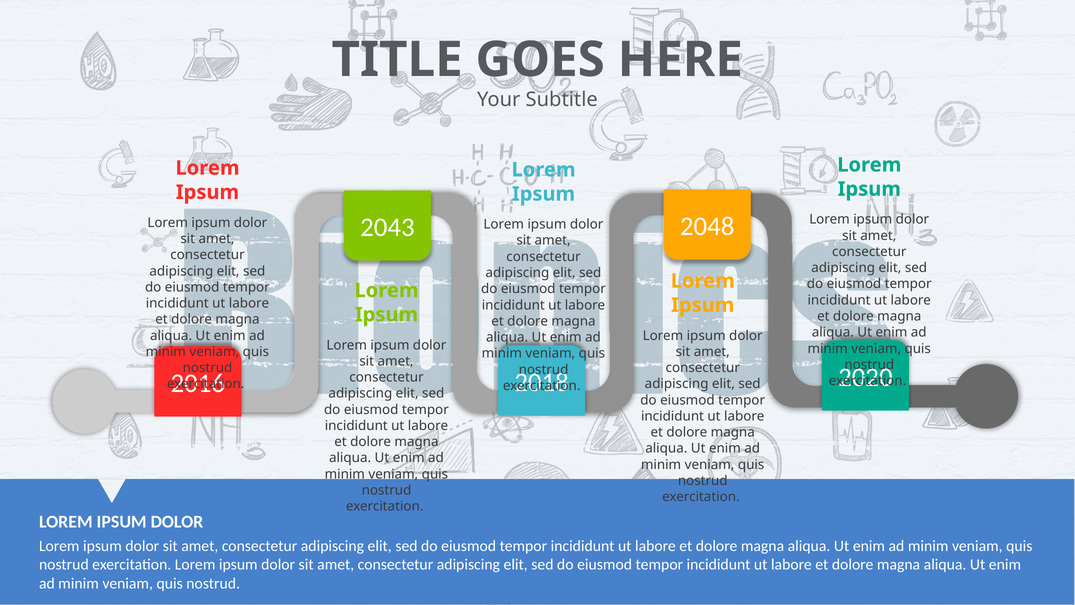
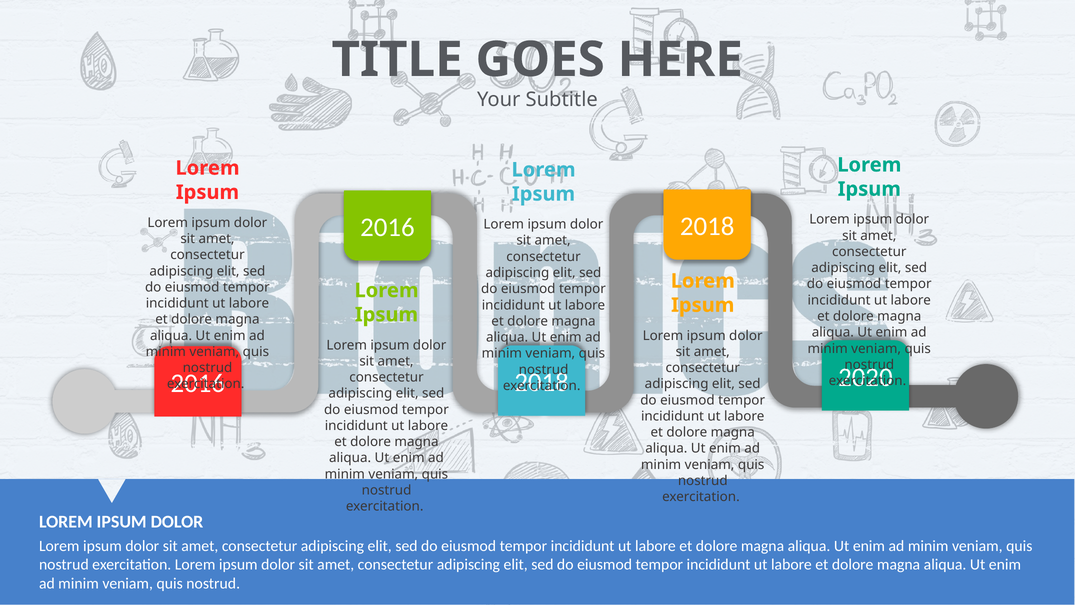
2048 at (707, 226): 2048 -> 2018
2043 at (387, 227): 2043 -> 2016
